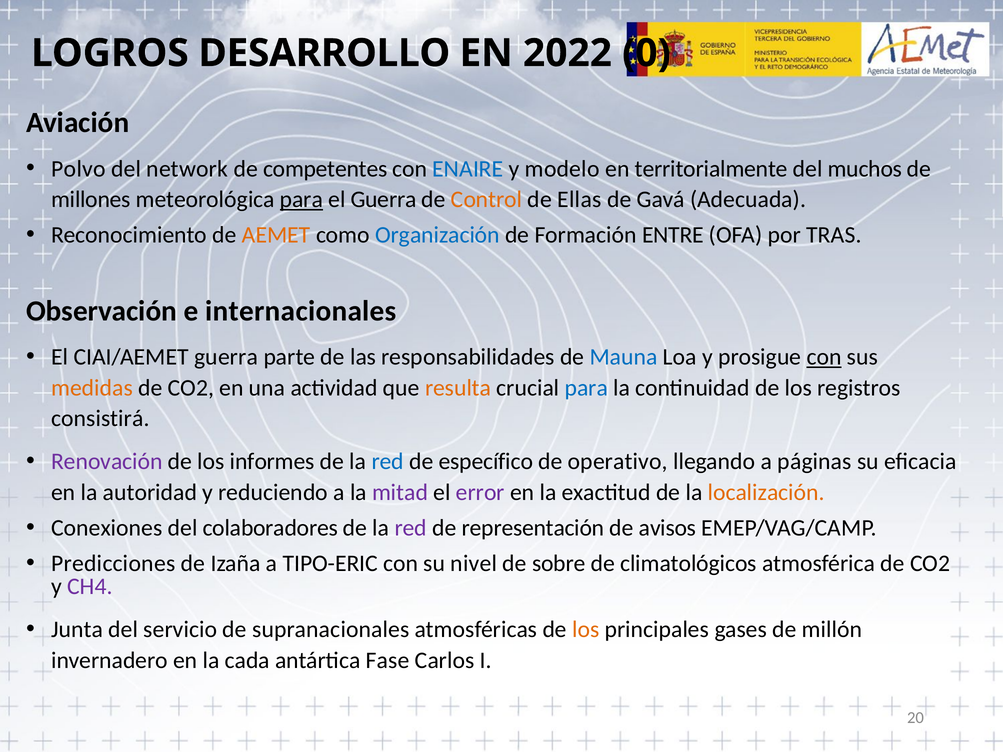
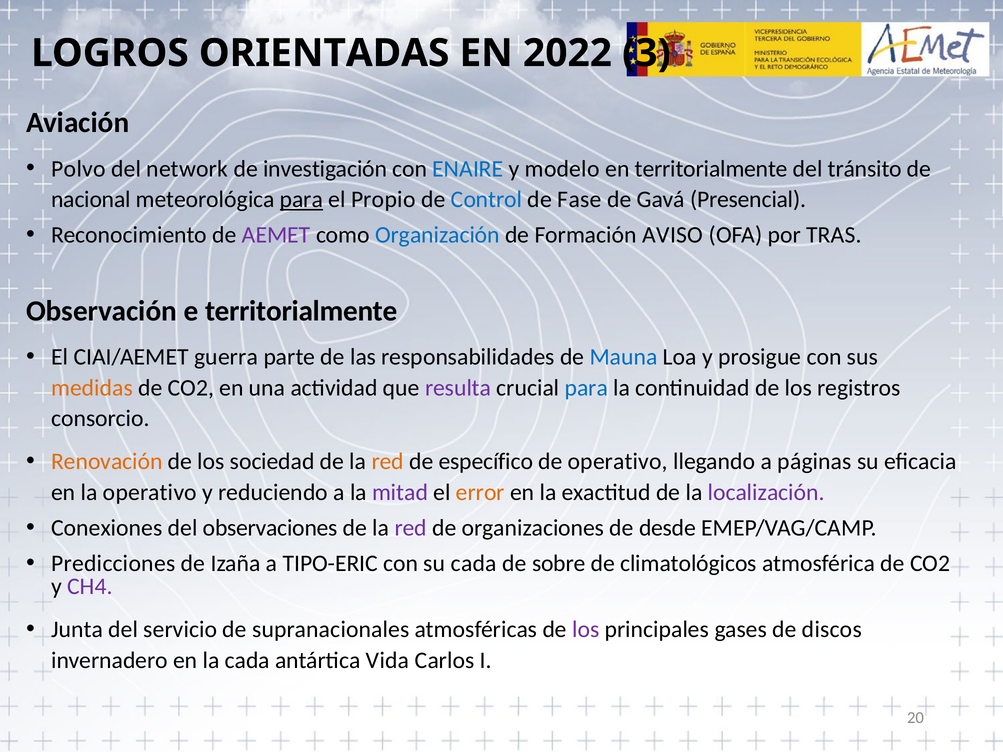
DESARROLLO: DESARROLLO -> ORIENTADAS
0: 0 -> 3
competentes: competentes -> investigación
muchos: muchos -> tránsito
millones: millones -> nacional
el Guerra: Guerra -> Propio
Control colour: orange -> blue
Ellas: Ellas -> Fase
Adecuada: Adecuada -> Presencial
AEMET colour: orange -> purple
ENTRE: ENTRE -> AVISO
e internacionales: internacionales -> territorialmente
con at (824, 357) underline: present -> none
resulta colour: orange -> purple
consistirá: consistirá -> consorcio
Renovación colour: purple -> orange
informes: informes -> sociedad
red at (388, 462) colour: blue -> orange
la autoridad: autoridad -> operativo
error colour: purple -> orange
localización colour: orange -> purple
colaboradores: colaboradores -> observaciones
representación: representación -> organizaciones
avisos: avisos -> desde
su nivel: nivel -> cada
los at (586, 630) colour: orange -> purple
millón: millón -> discos
Fase: Fase -> Vida
